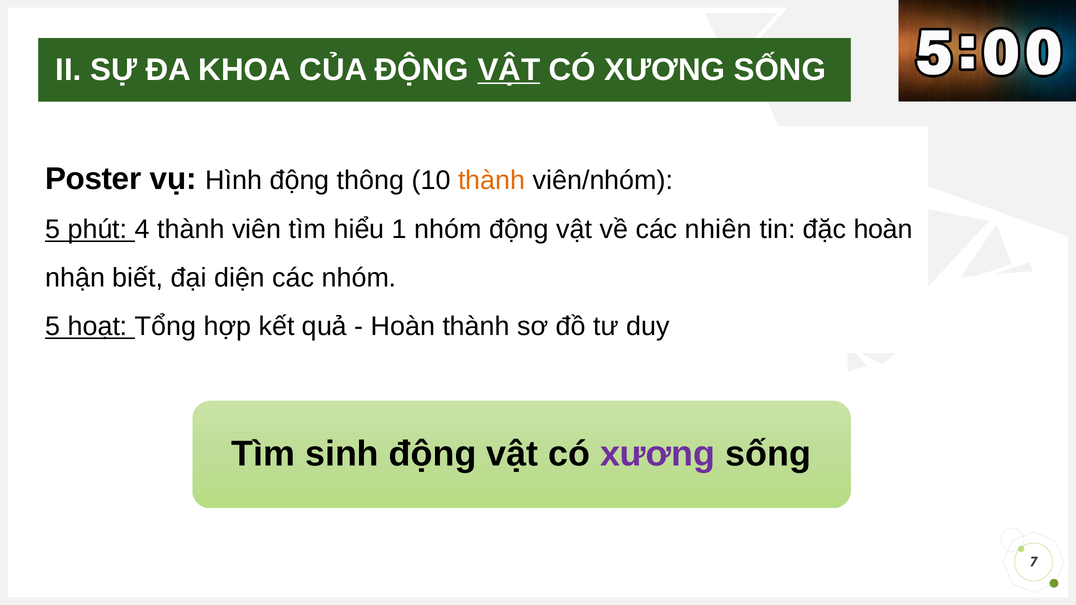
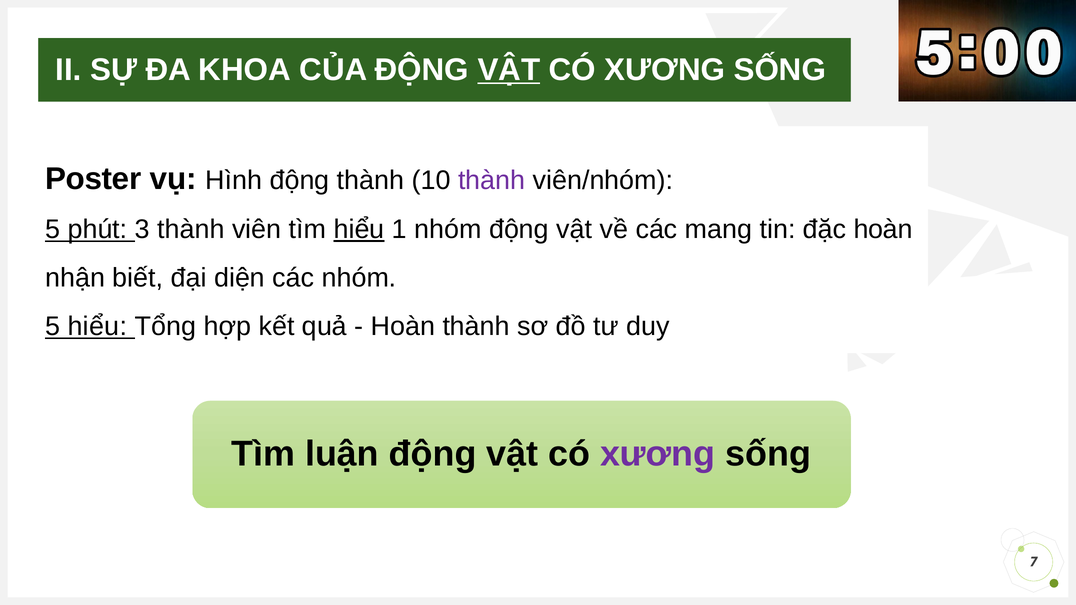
động thông: thông -> thành
thành at (492, 180) colour: orange -> purple
4: 4 -> 3
hiểu at (359, 230) underline: none -> present
nhiên: nhiên -> mang
5 hoạt: hoạt -> hiểu
sinh: sinh -> luận
